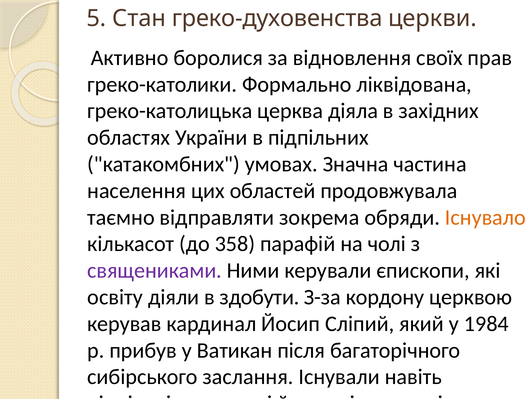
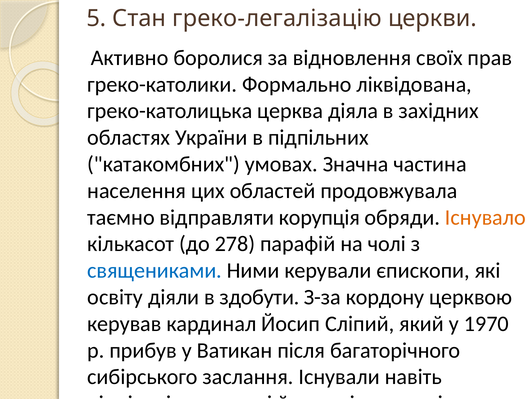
греко-духовенства: греко-духовенства -> греко-легалізацію
зокрема: зокрема -> корупція
358: 358 -> 278
священиками colour: purple -> blue
1984: 1984 -> 1970
